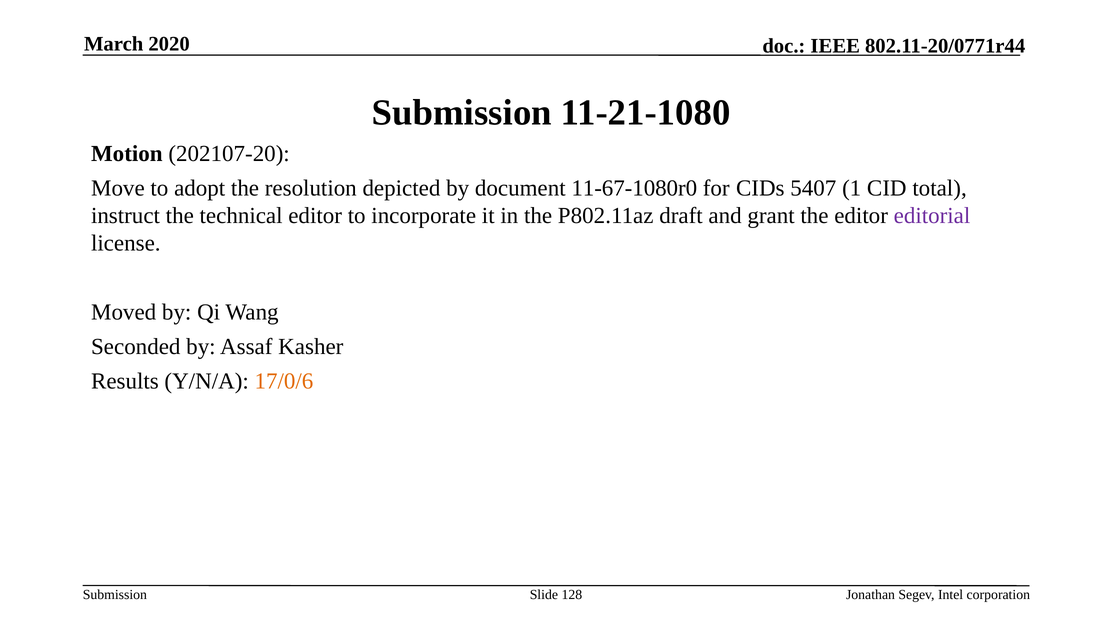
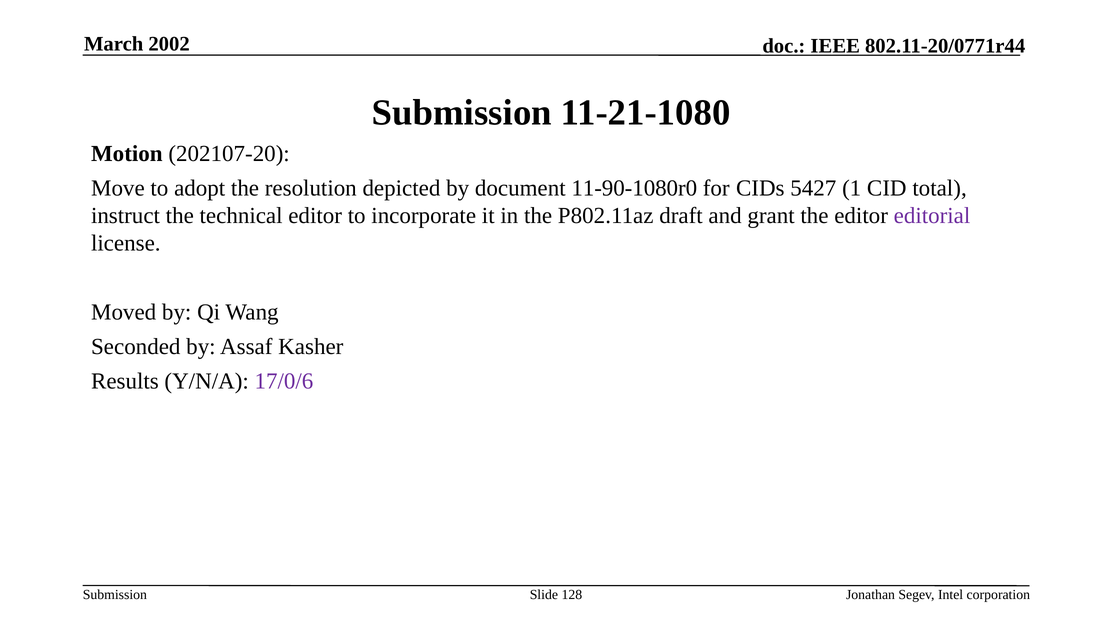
2020: 2020 -> 2002
11-67-1080r0: 11-67-1080r0 -> 11-90-1080r0
5407: 5407 -> 5427
17/0/6 colour: orange -> purple
